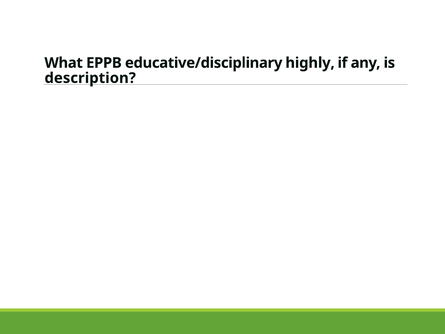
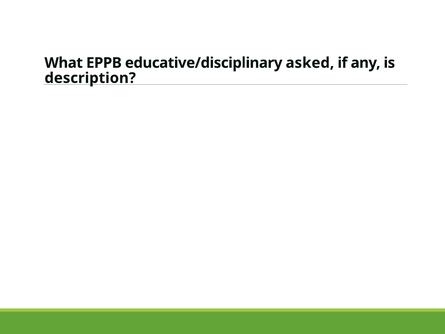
highly: highly -> asked
